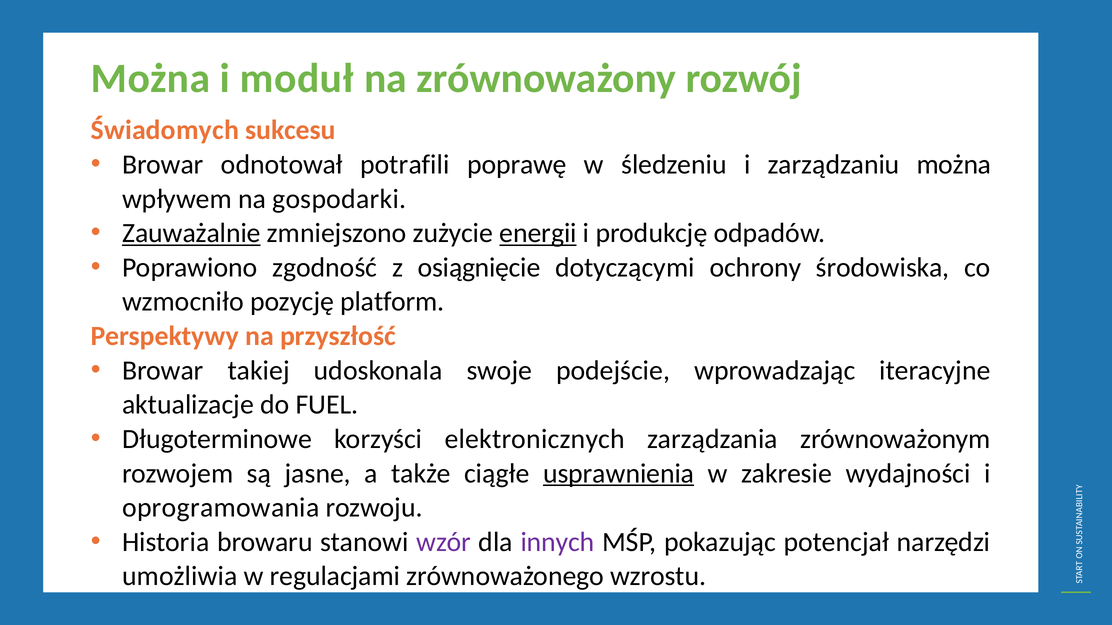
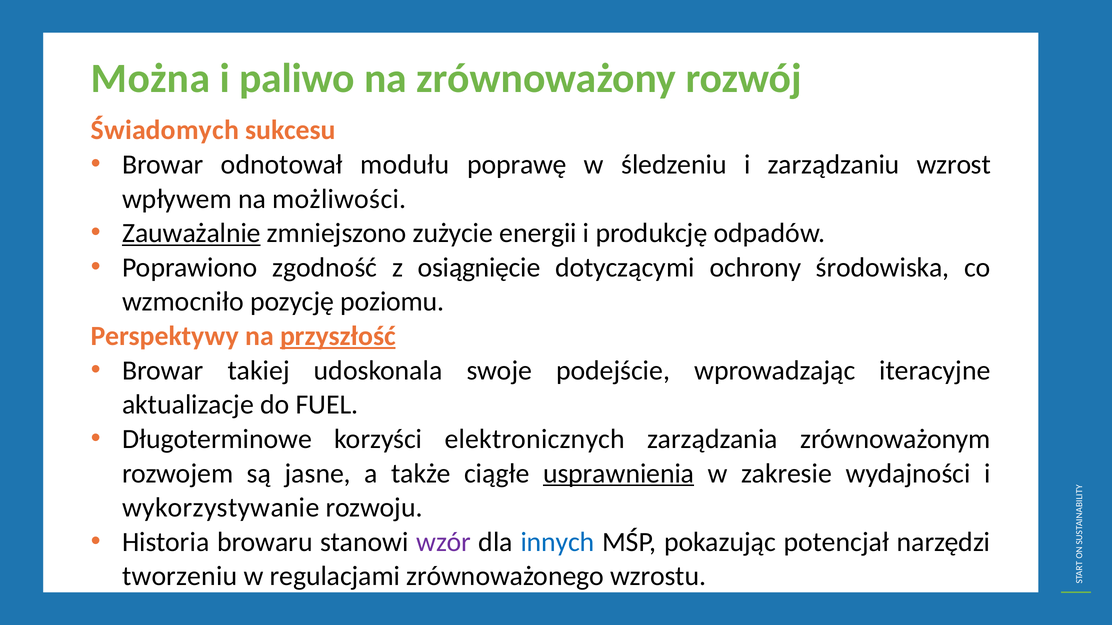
moduł: moduł -> paliwo
potrafili: potrafili -> modułu
zarządzaniu można: można -> wzrost
gospodarki: gospodarki -> możliwości
energii underline: present -> none
platform: platform -> poziomu
przyszłość underline: none -> present
oprogramowania: oprogramowania -> wykorzystywanie
innych colour: purple -> blue
umożliwia: umożliwia -> tworzeniu
